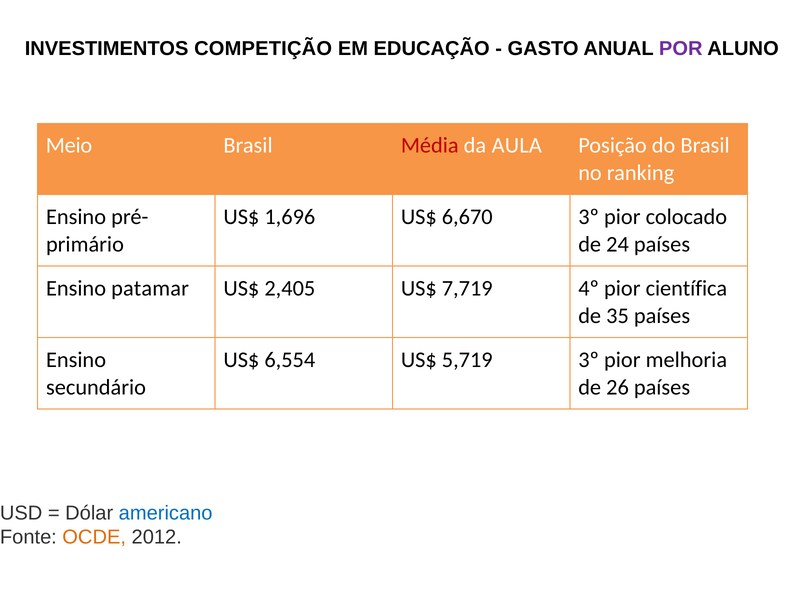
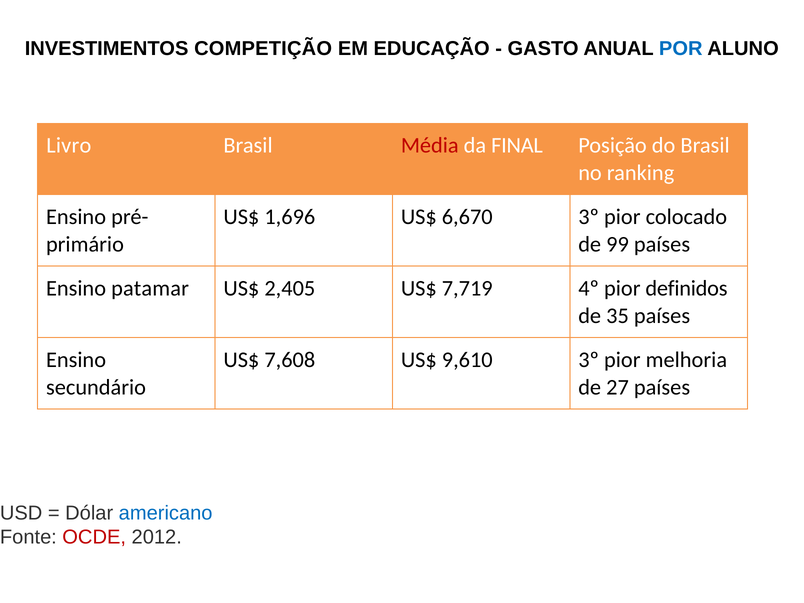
POR colour: purple -> blue
Meio: Meio -> Livro
AULA: AULA -> FINAL
24: 24 -> 99
científica: científica -> definidos
6,554: 6,554 -> 7,608
5,719: 5,719 -> 9,610
26: 26 -> 27
OCDE colour: orange -> red
